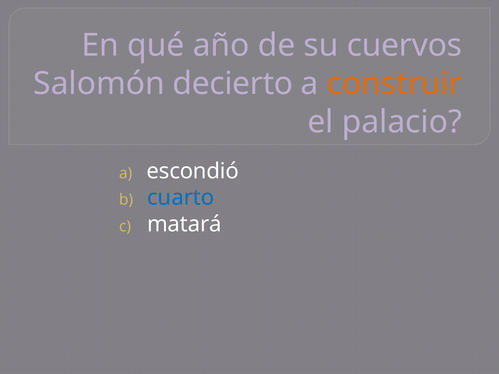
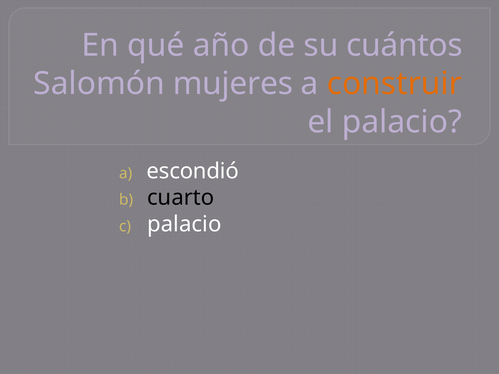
cuervos: cuervos -> cuántos
decierto: decierto -> mujeres
cuarto colour: blue -> black
matará at (184, 224): matará -> palacio
